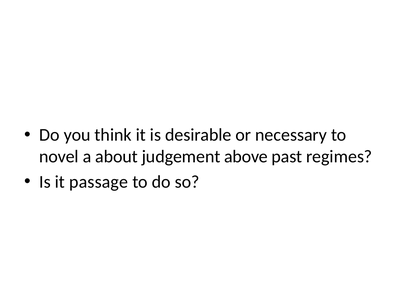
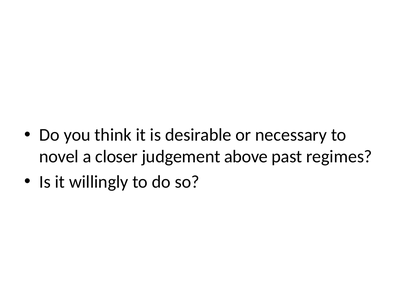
about: about -> closer
passage: passage -> willingly
